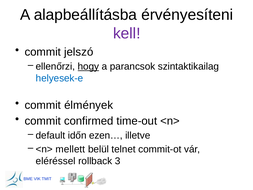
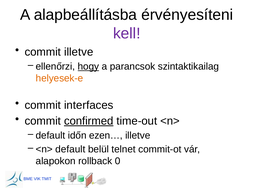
commit jelszó: jelszó -> illetve
helyesek-e colour: blue -> orange
élmények: élmények -> interfaces
confirmed underline: none -> present
mellett at (70, 149): mellett -> default
eléréssel: eléréssel -> alapokon
3: 3 -> 0
